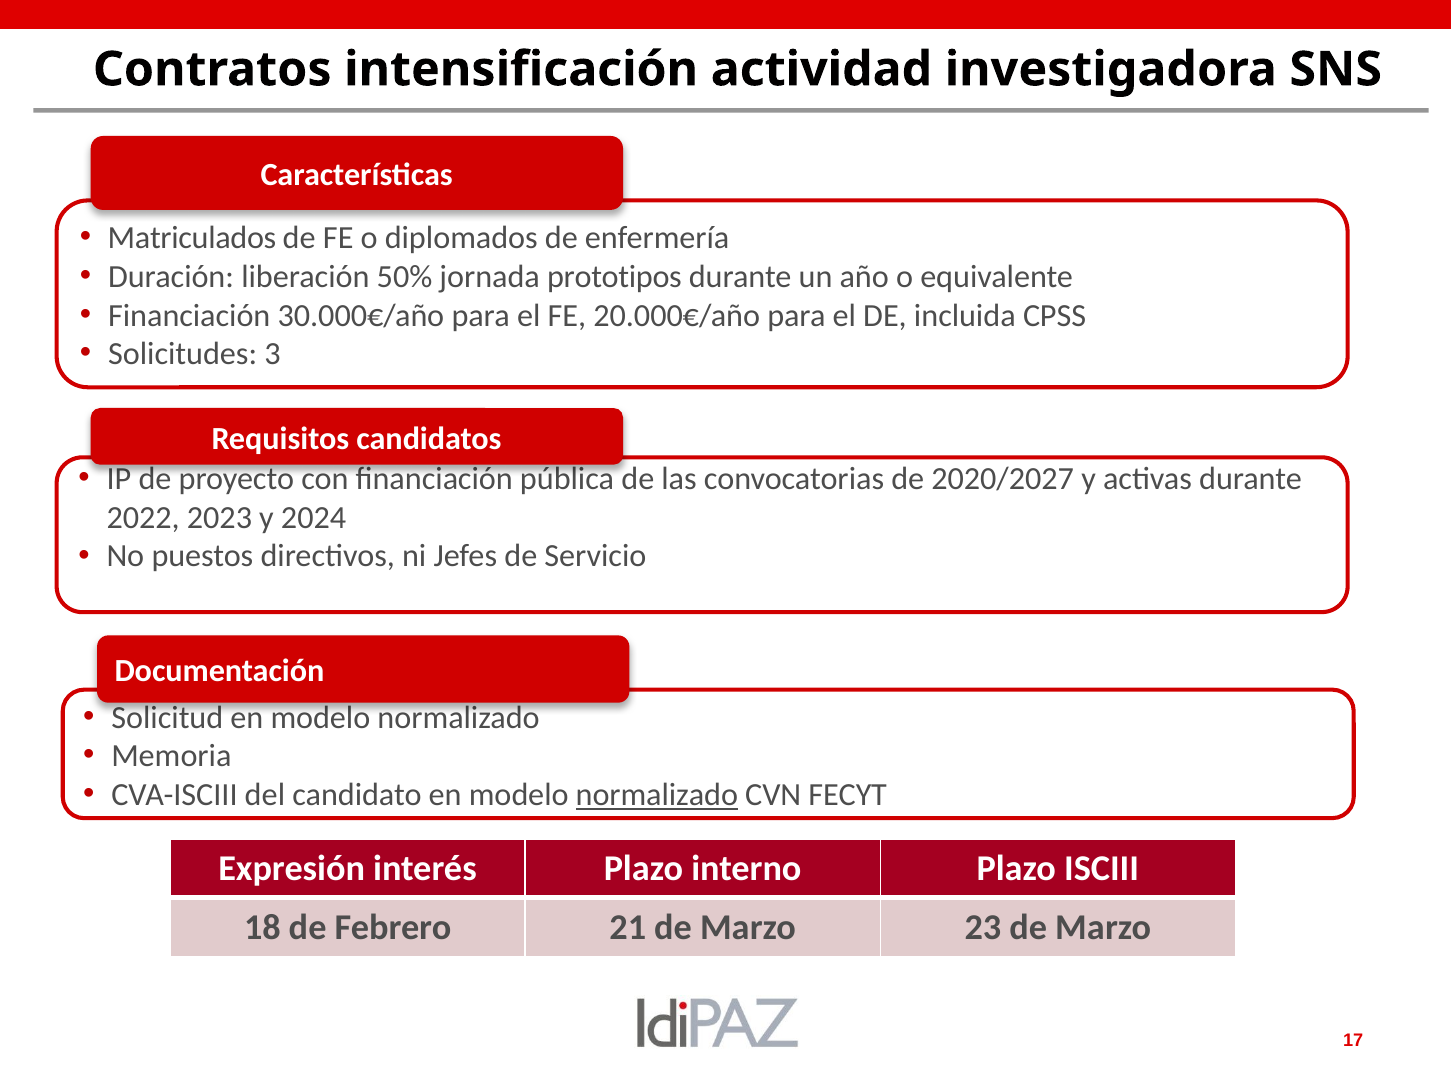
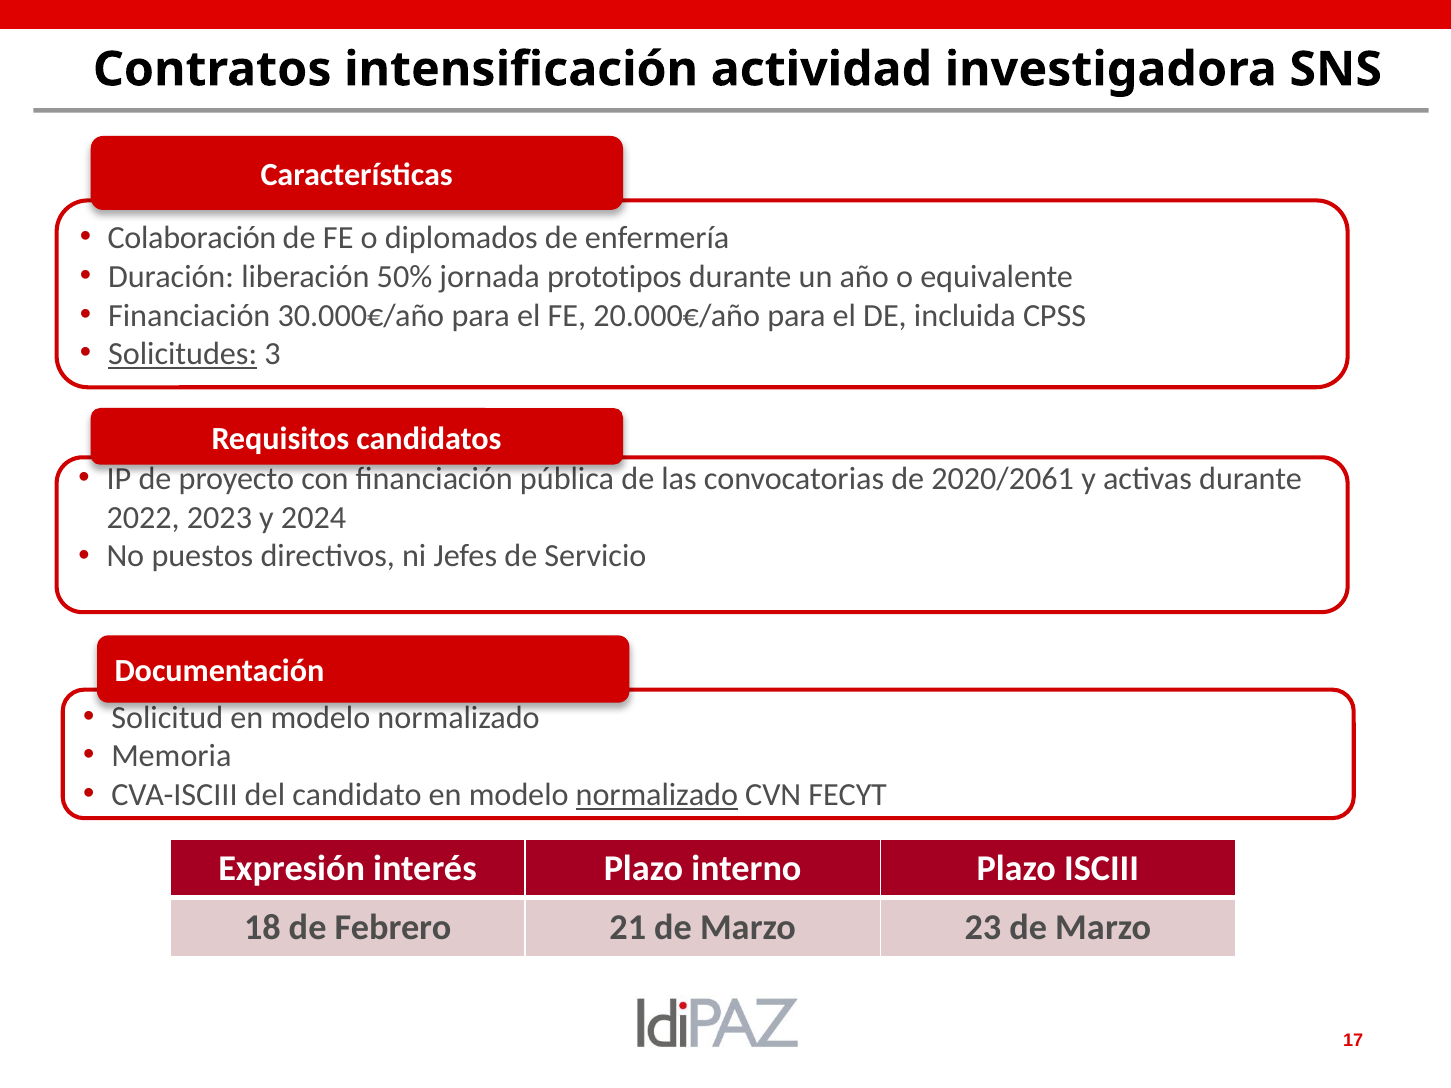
Matriculados: Matriculados -> Colaboración
Solicitudes underline: none -> present
2020/2027: 2020/2027 -> 2020/2061
